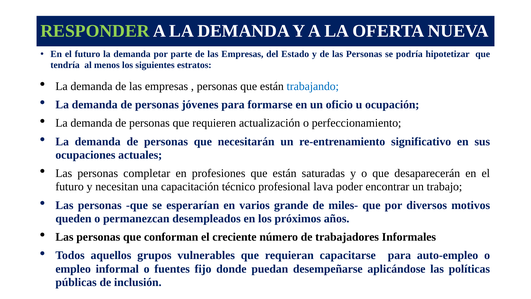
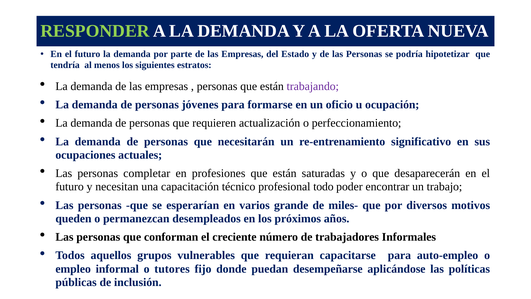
trabajando colour: blue -> purple
lava: lava -> todo
fuentes: fuentes -> tutores
